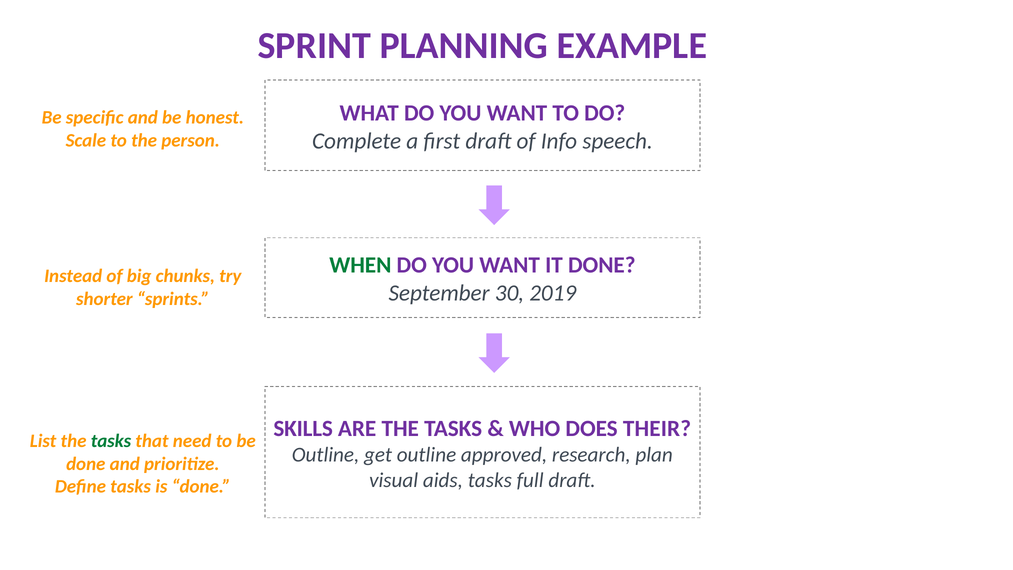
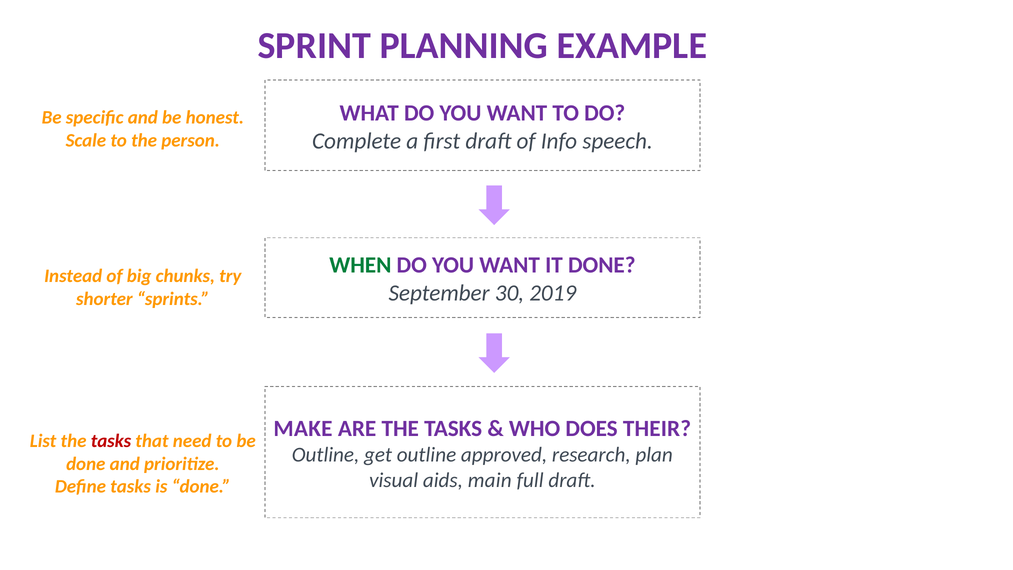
SKILLS: SKILLS -> MAKE
tasks at (111, 441) colour: green -> red
aids tasks: tasks -> main
